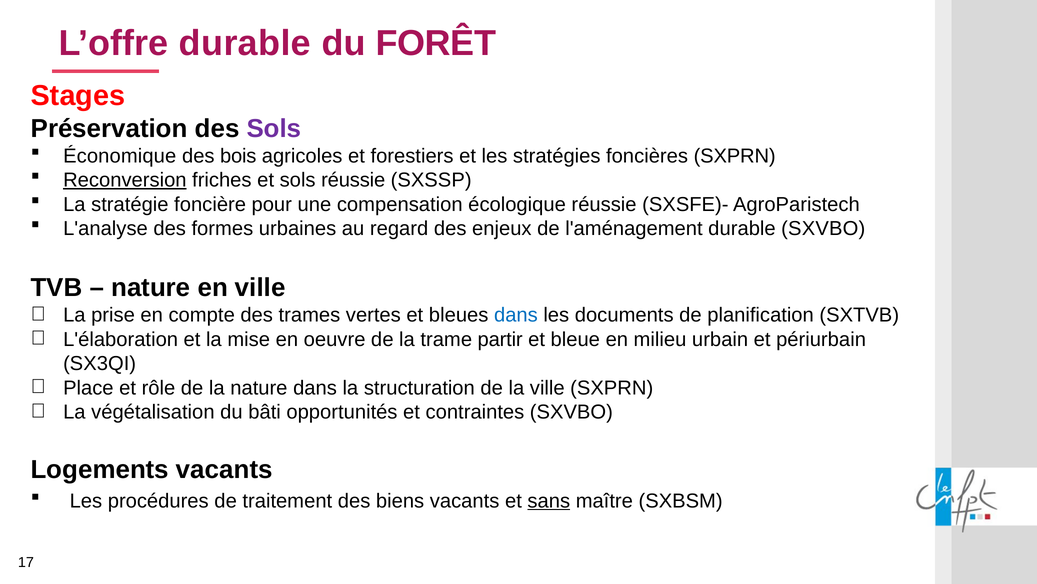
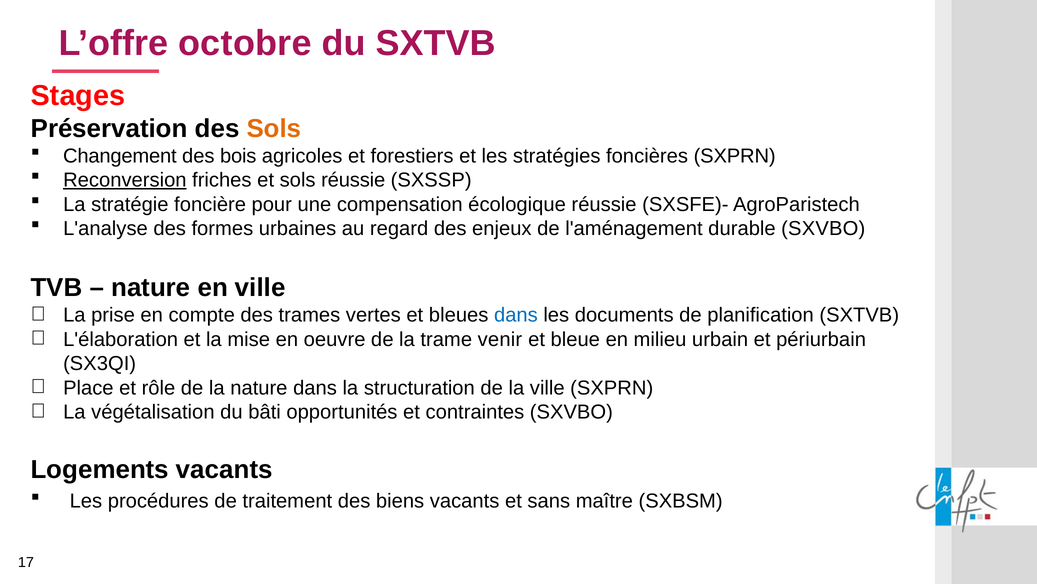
L’offre durable: durable -> octobre
du FORÊT: FORÊT -> SXTVB
Sols at (274, 128) colour: purple -> orange
Économique: Économique -> Changement
partir: partir -> venir
sans underline: present -> none
